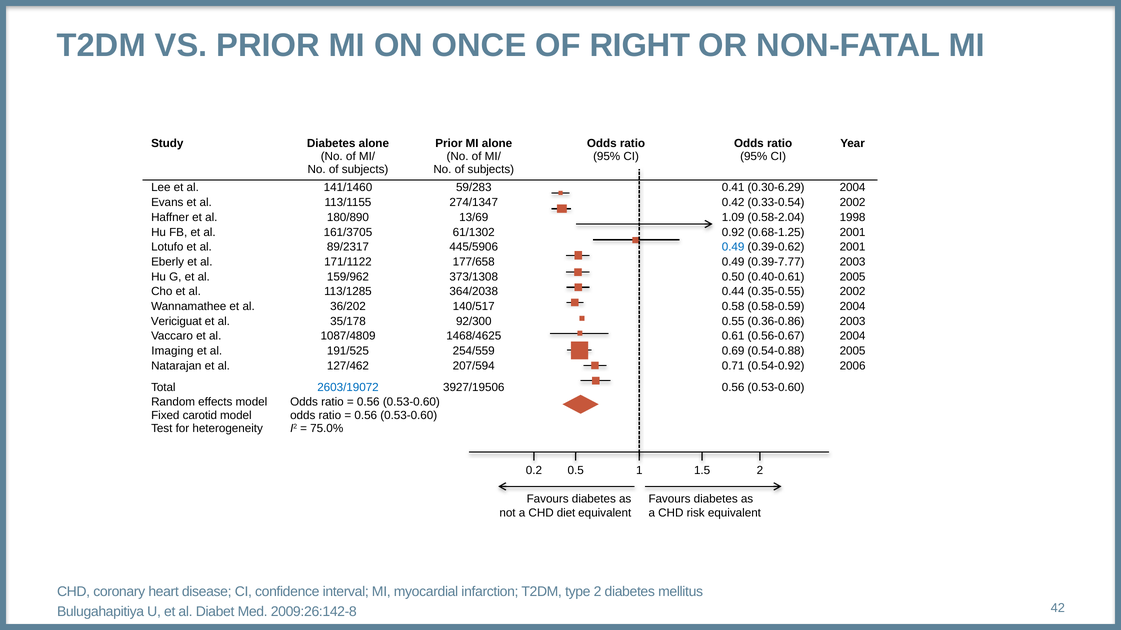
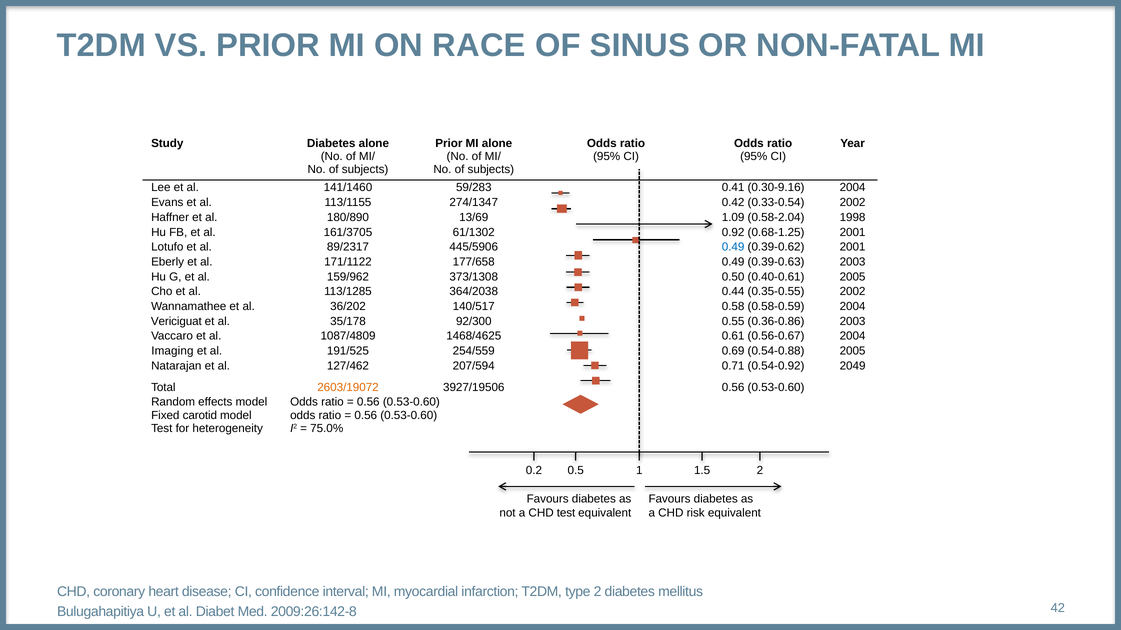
ONCE: ONCE -> RACE
RIGHT: RIGHT -> SINUS
0.30-6.29: 0.30-6.29 -> 0.30-9.16
0.39-7.77: 0.39-7.77 -> 0.39-0.63
2006: 2006 -> 2049
2603/19072 colour: blue -> orange
CHD diet: diet -> test
